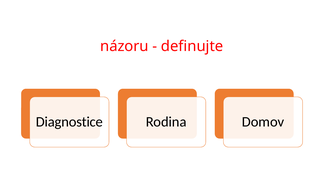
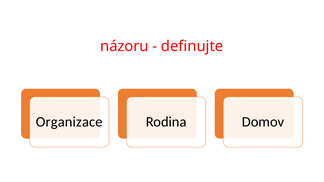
Diagnostice: Diagnostice -> Organizace
